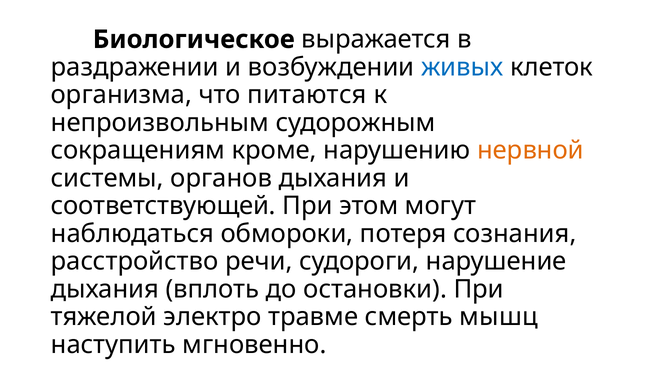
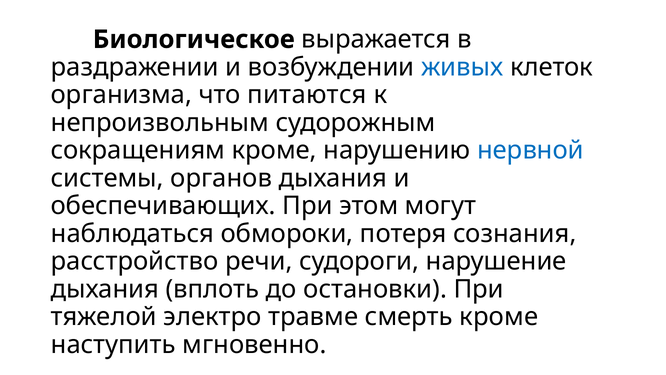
нервной colour: orange -> blue
соответствующей: соответствующей -> обеспечивающих
смерть мышц: мышц -> кроме
